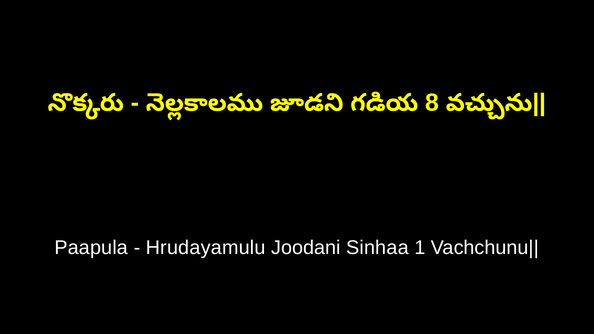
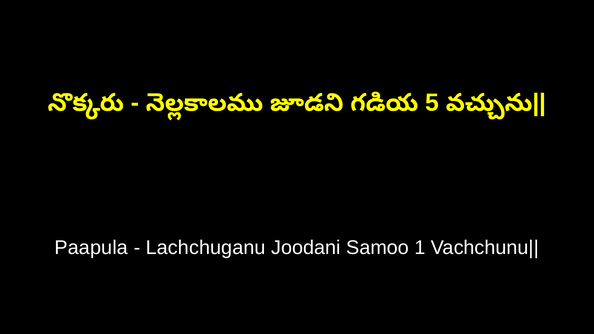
8: 8 -> 5
Hrudayamulu: Hrudayamulu -> Lachchuganu
Sinhaa: Sinhaa -> Samoo
